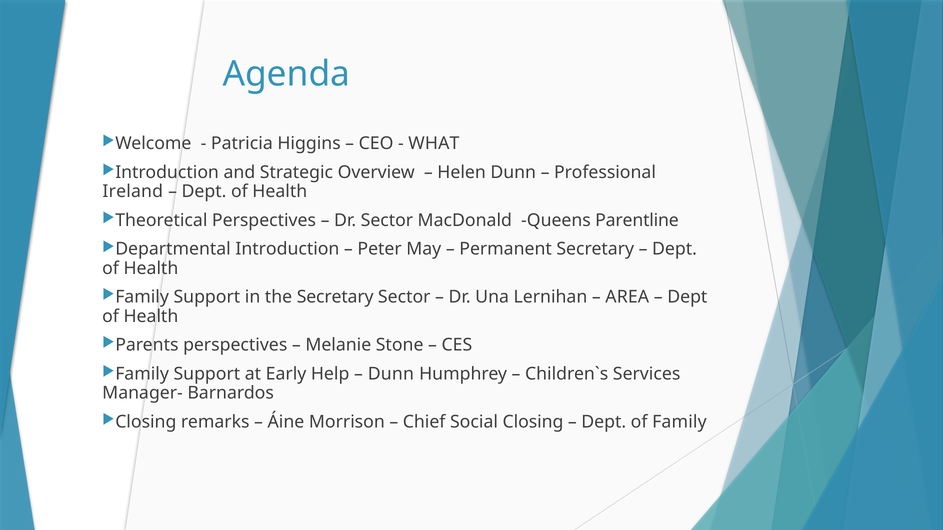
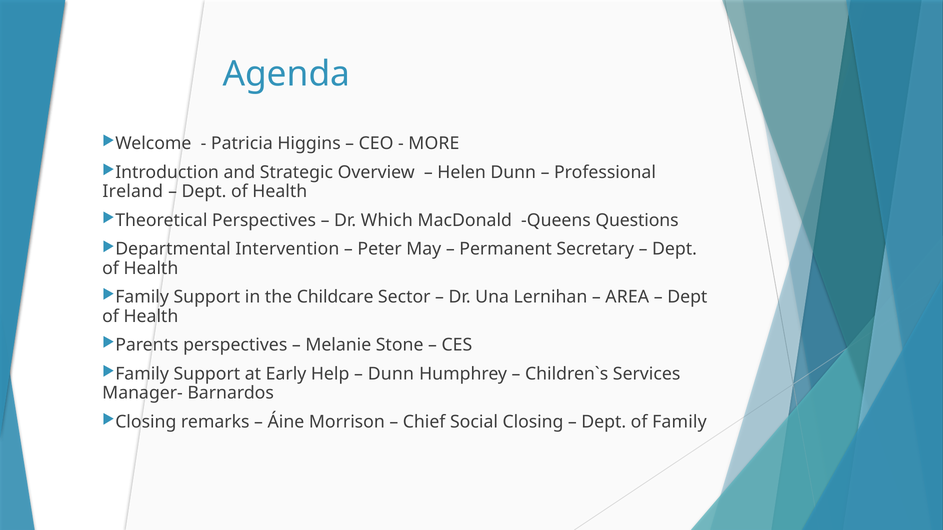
WHAT: WHAT -> MORE
Dr Sector: Sector -> Which
Parentline: Parentline -> Questions
Departmental Introduction: Introduction -> Intervention
the Secretary: Secretary -> Childcare
